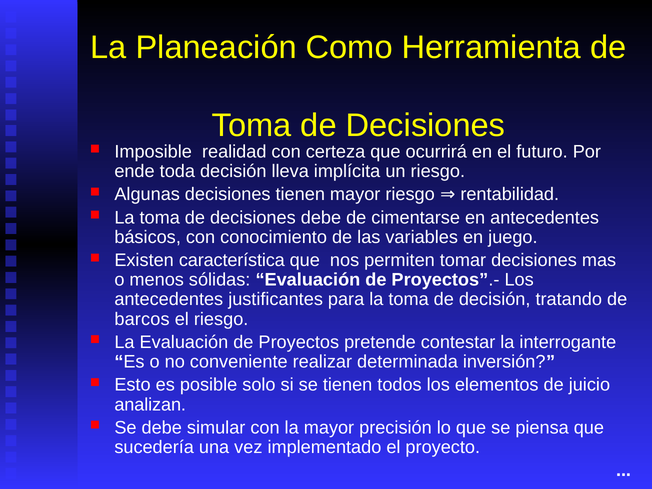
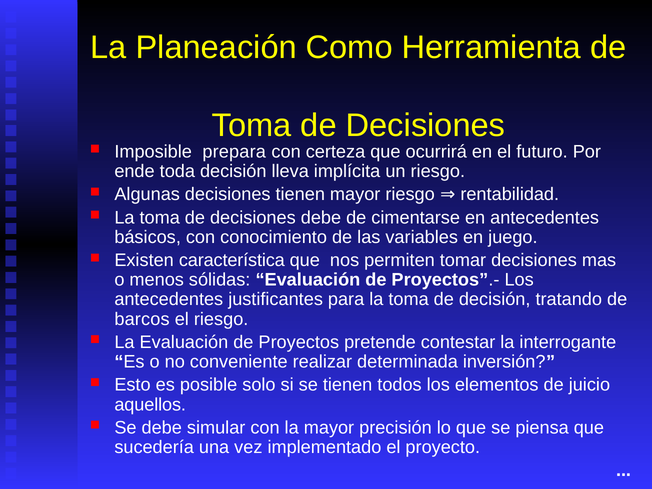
realidad: realidad -> prepara
analizan: analizan -> aquellos
